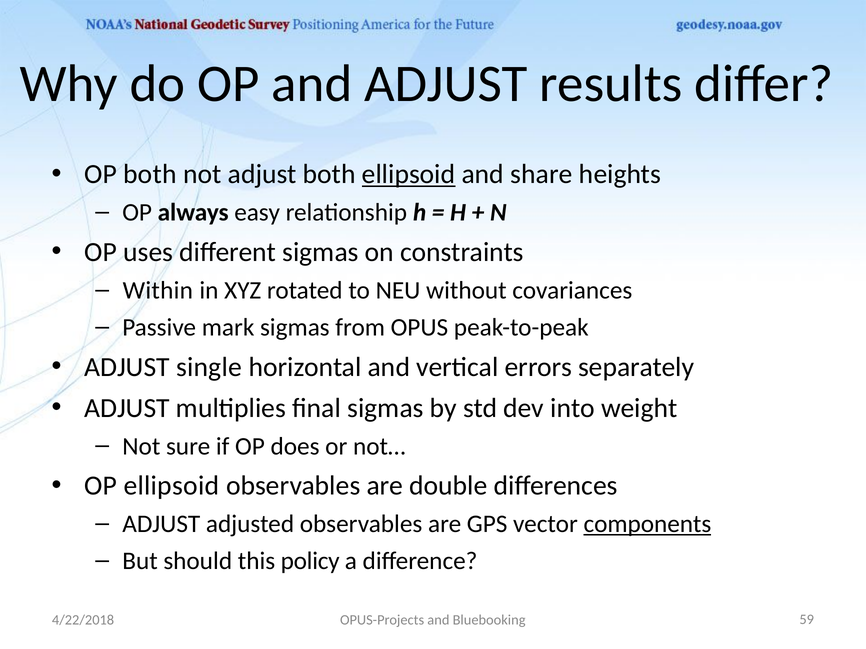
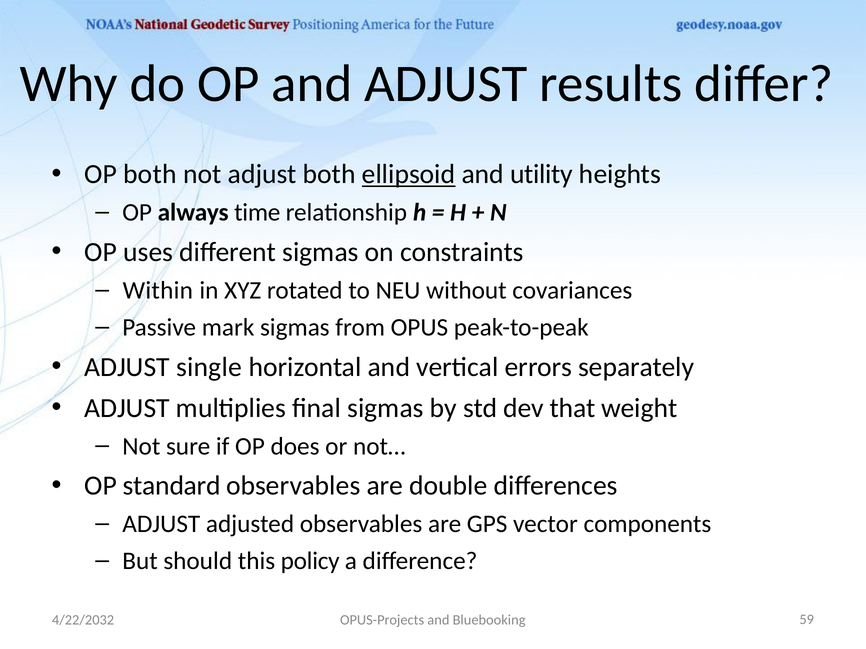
share: share -> utility
easy: easy -> time
into: into -> that
OP ellipsoid: ellipsoid -> standard
components underline: present -> none
4/22/2018: 4/22/2018 -> 4/22/2032
